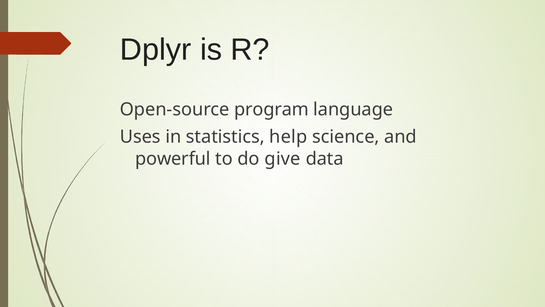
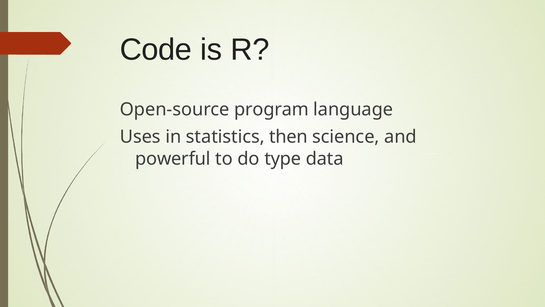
Dplyr: Dplyr -> Code
help: help -> then
give: give -> type
